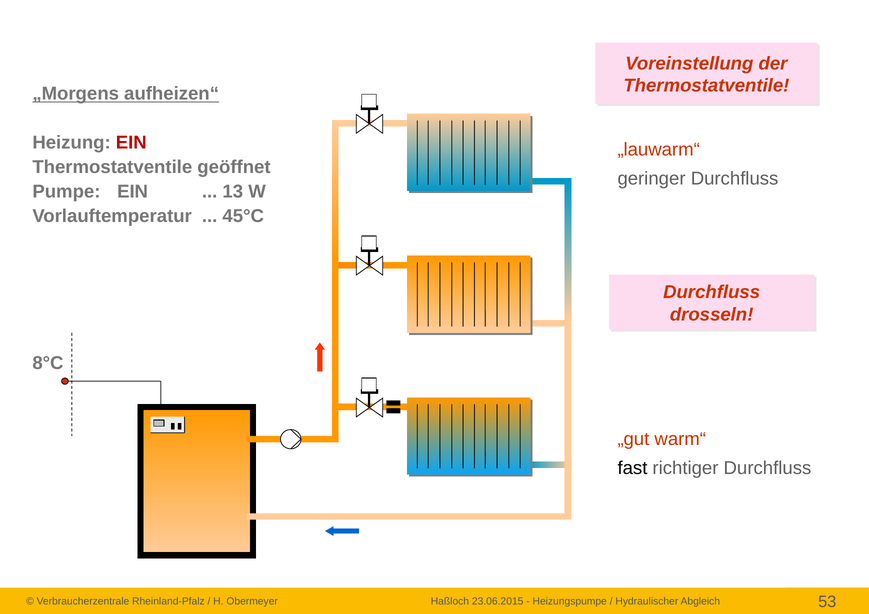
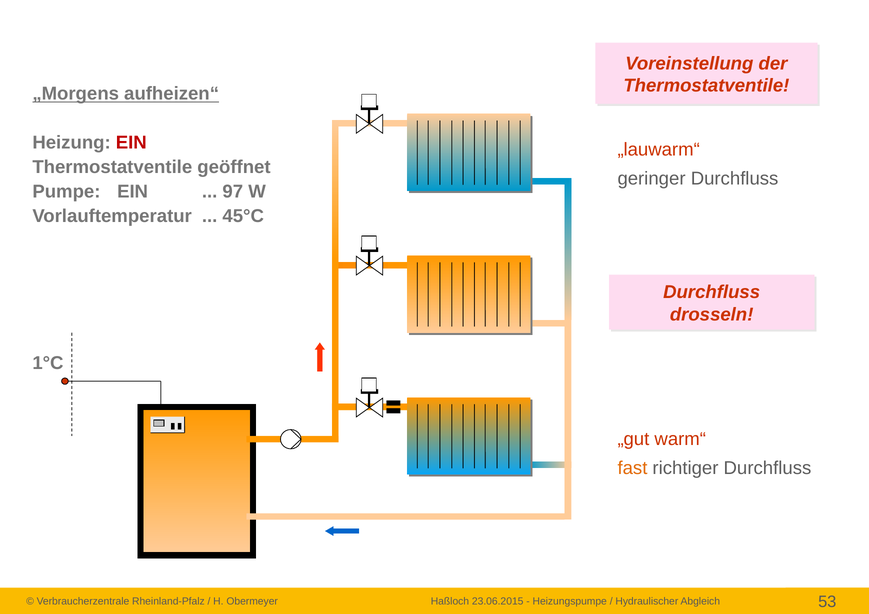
13: 13 -> 97
8°C: 8°C -> 1°C
fast colour: black -> orange
